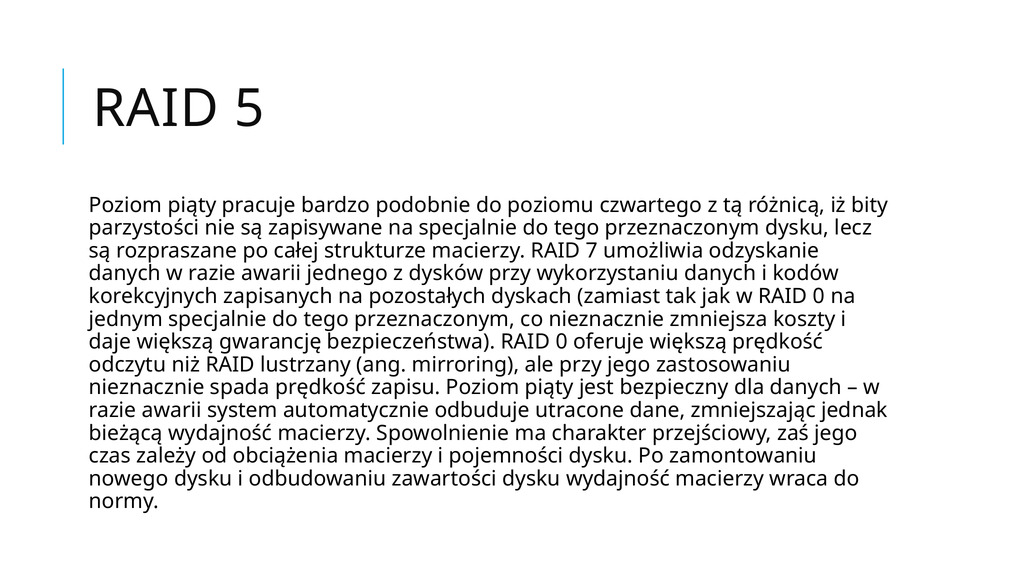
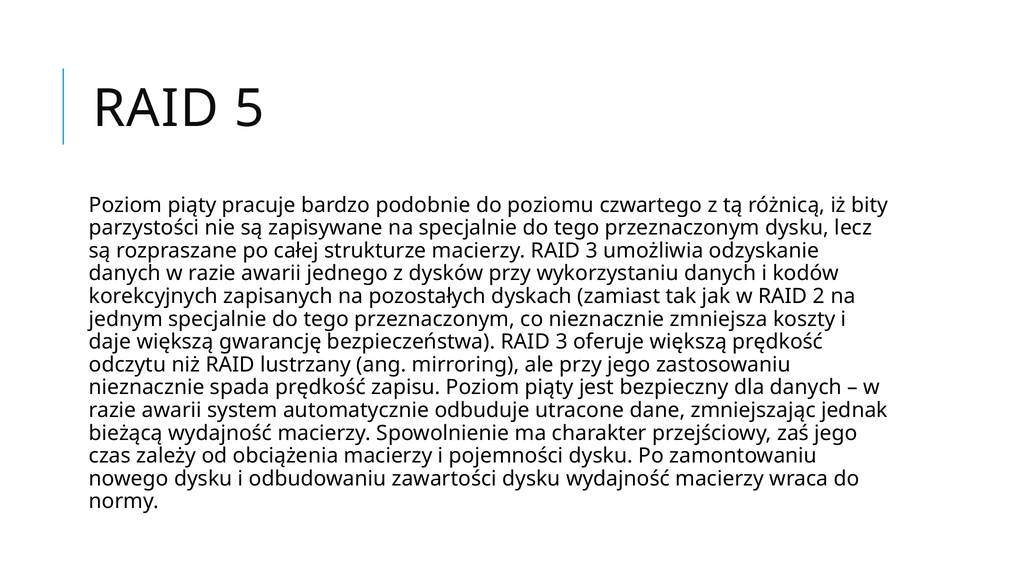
macierzy RAID 7: 7 -> 3
w RAID 0: 0 -> 2
bezpieczeństwa RAID 0: 0 -> 3
